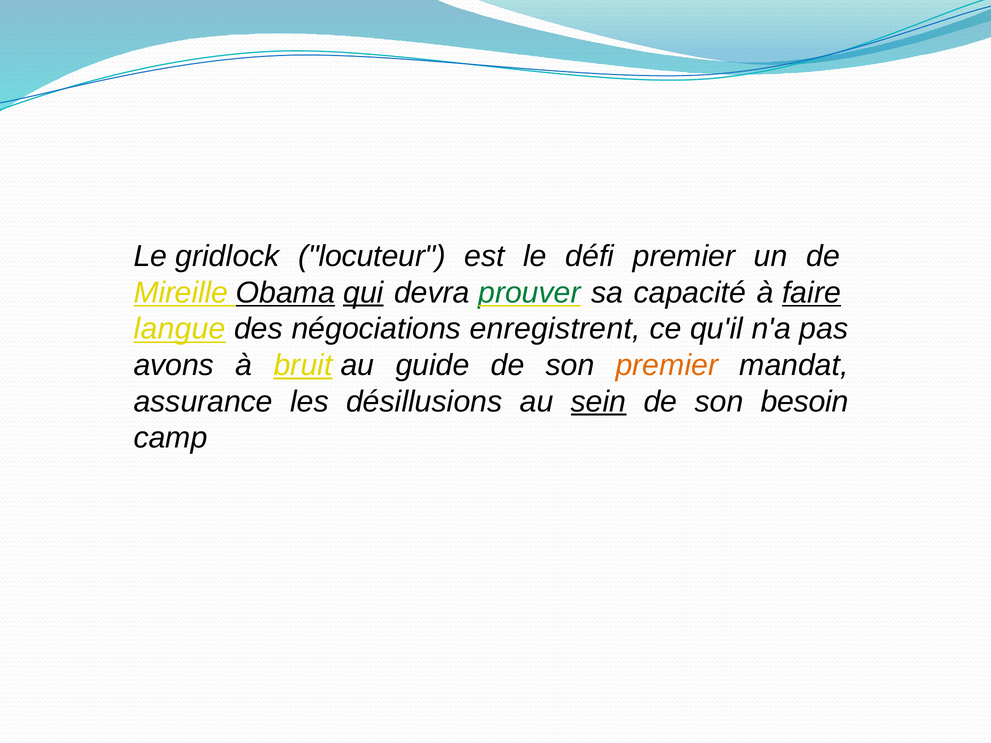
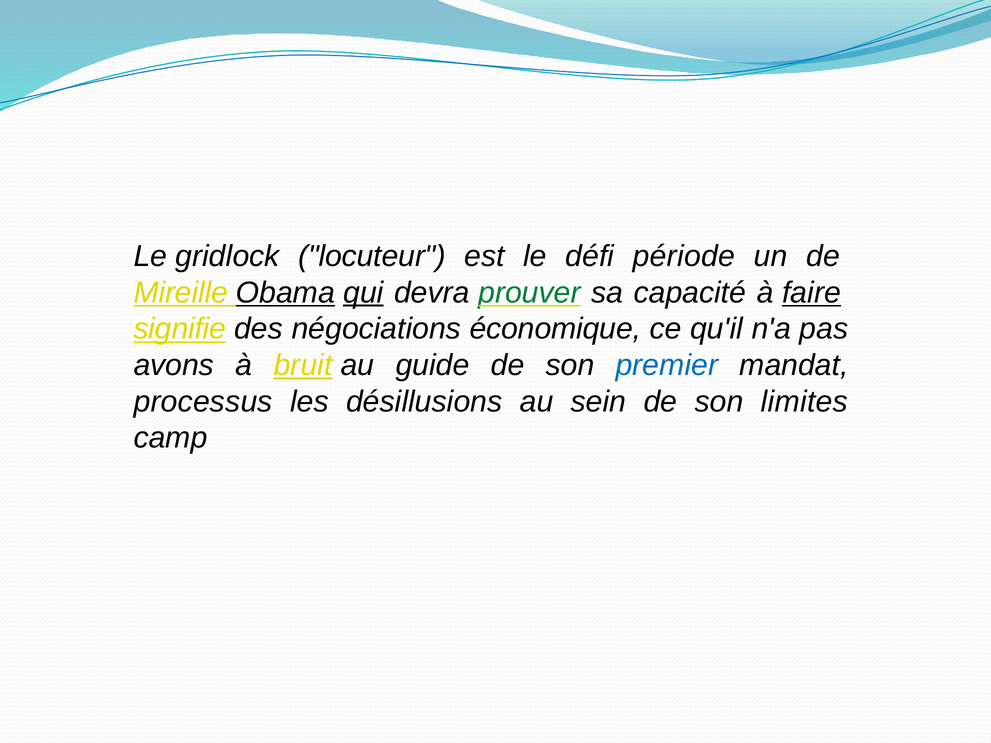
défi premier: premier -> période
langue: langue -> signifie
enregistrent: enregistrent -> économique
premier at (667, 365) colour: orange -> blue
assurance: assurance -> processus
sein underline: present -> none
besoin: besoin -> limites
